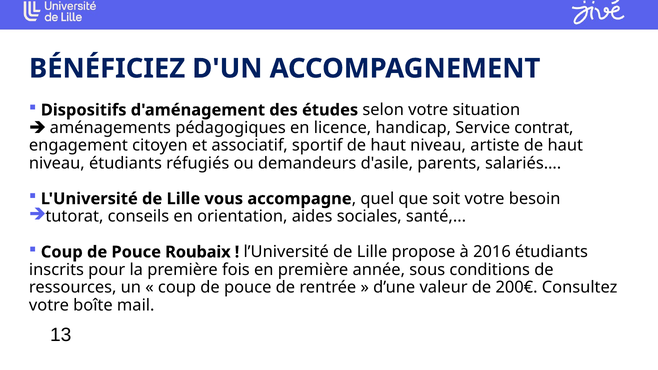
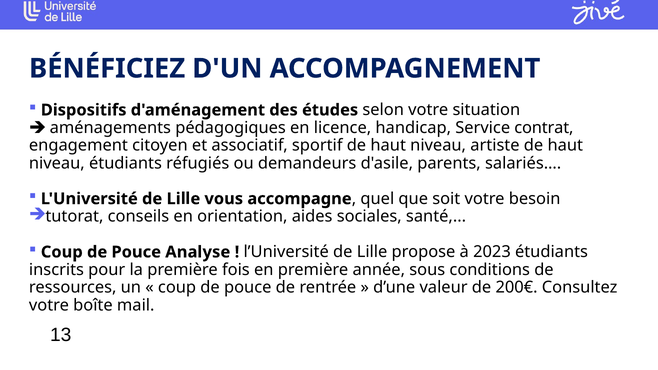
Roubaix: Roubaix -> Analyse
2016: 2016 -> 2023
